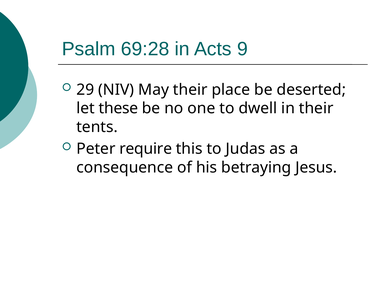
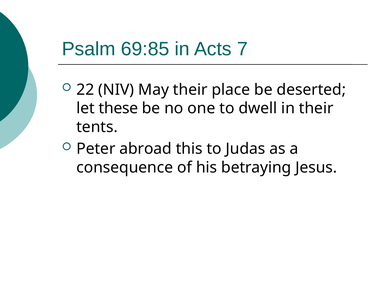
69:28: 69:28 -> 69:85
9: 9 -> 7
29: 29 -> 22
require: require -> abroad
